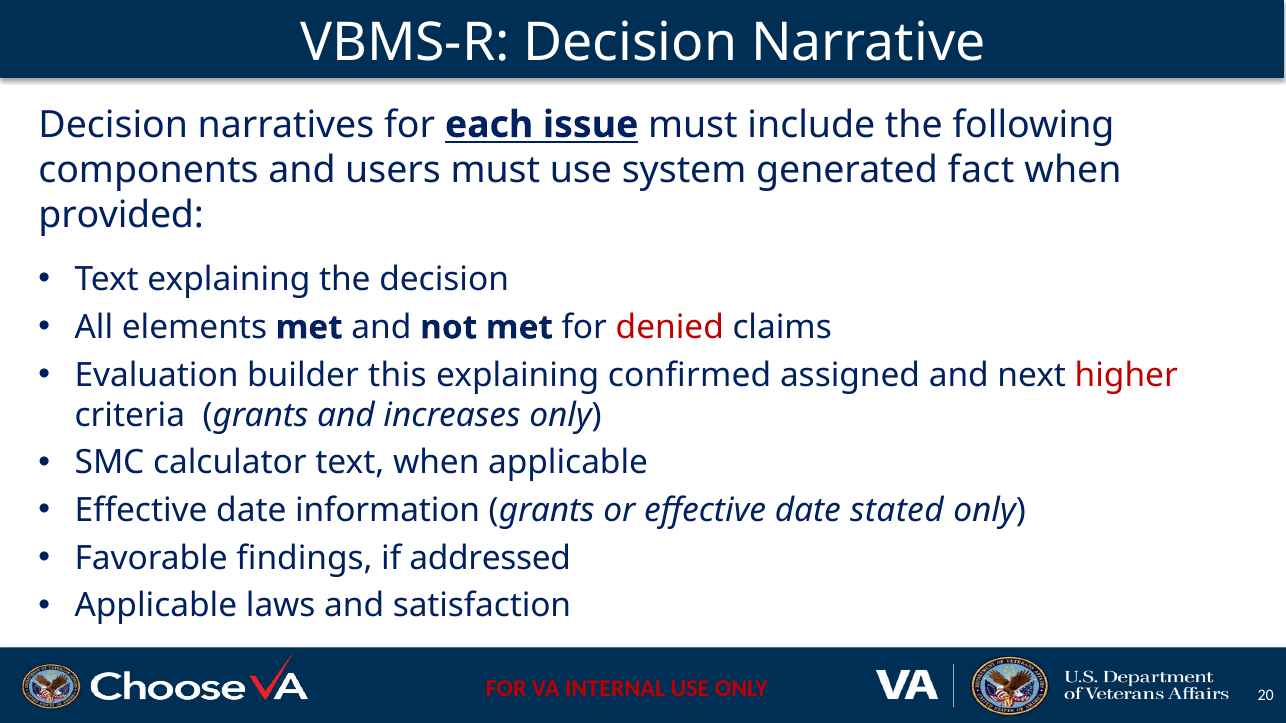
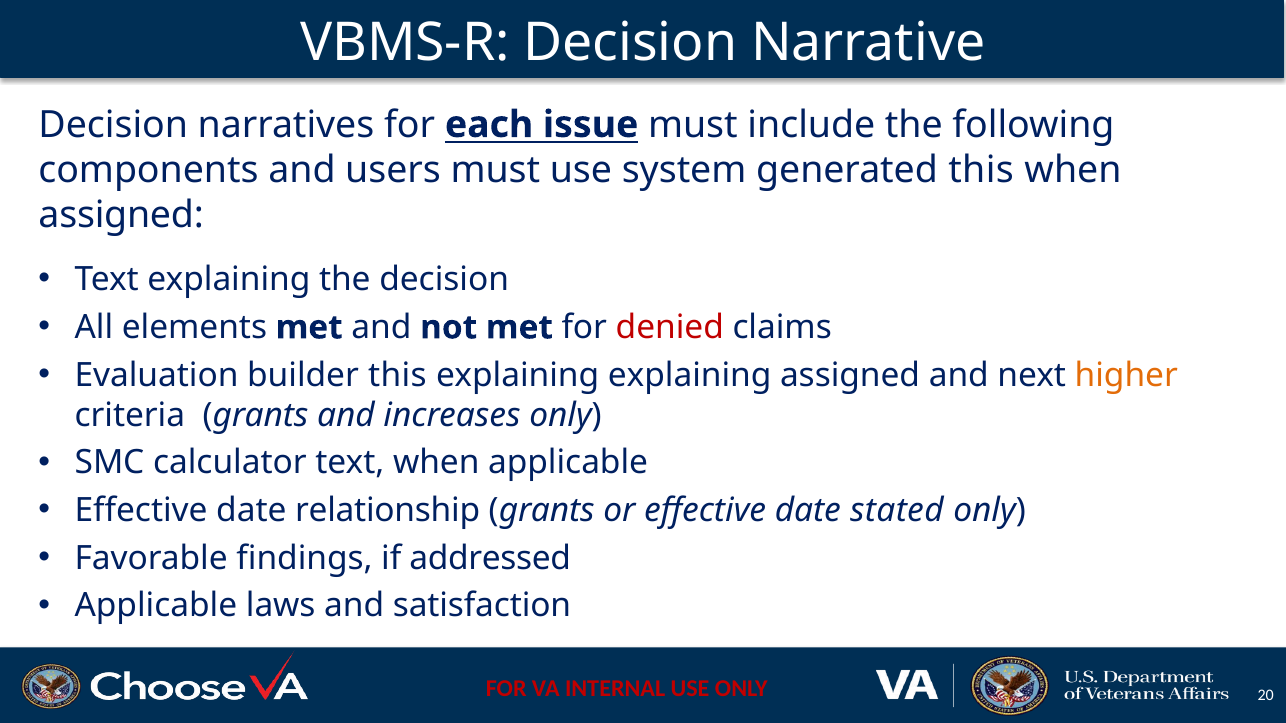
generated fact: fact -> this
provided at (121, 215): provided -> assigned
explaining confirmed: confirmed -> explaining
higher colour: red -> orange
information: information -> relationship
